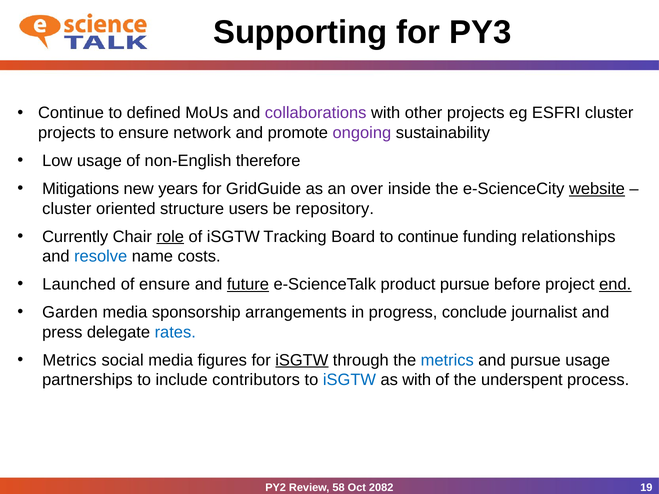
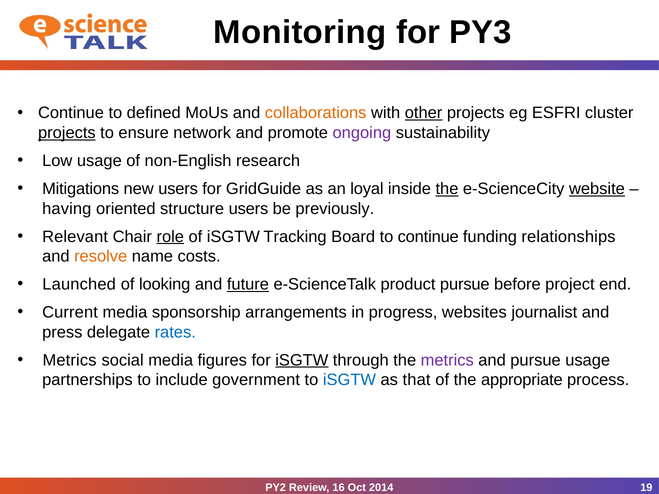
Supporting: Supporting -> Monitoring
collaborations colour: purple -> orange
other underline: none -> present
projects at (67, 133) underline: none -> present
therefore: therefore -> research
new years: years -> users
over: over -> loyal
the at (447, 189) underline: none -> present
cluster at (67, 209): cluster -> having
repository: repository -> previously
Currently: Currently -> Relevant
resolve colour: blue -> orange
of ensure: ensure -> looking
end underline: present -> none
Garden: Garden -> Current
conclude: conclude -> websites
metrics at (447, 360) colour: blue -> purple
contributors: contributors -> government
as with: with -> that
underspent: underspent -> appropriate
58: 58 -> 16
2082: 2082 -> 2014
